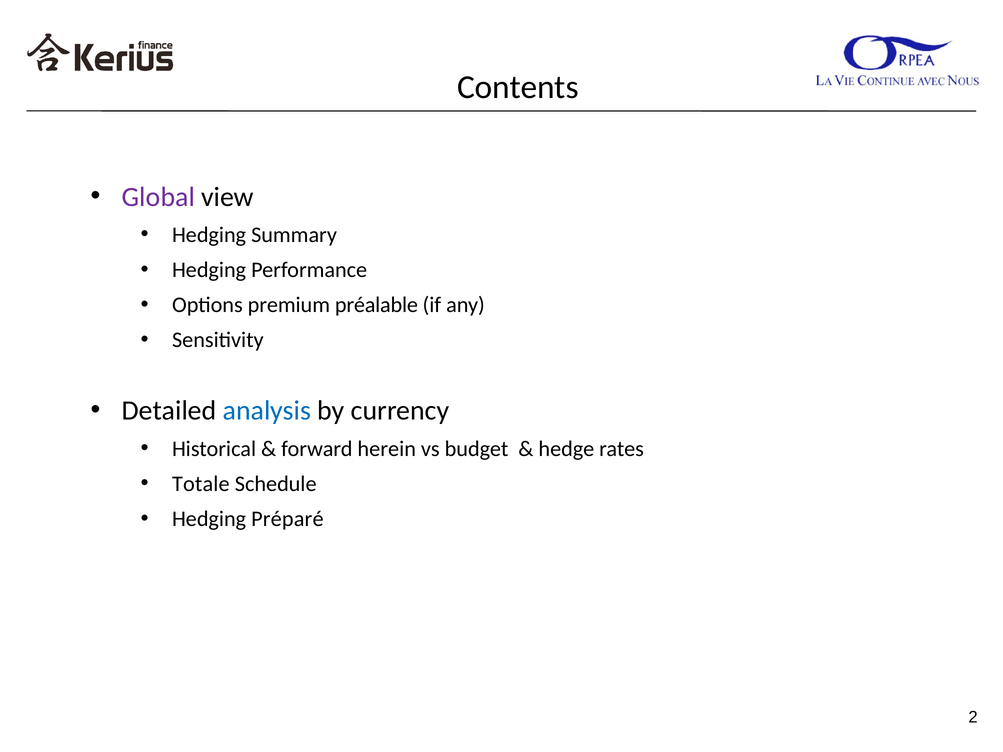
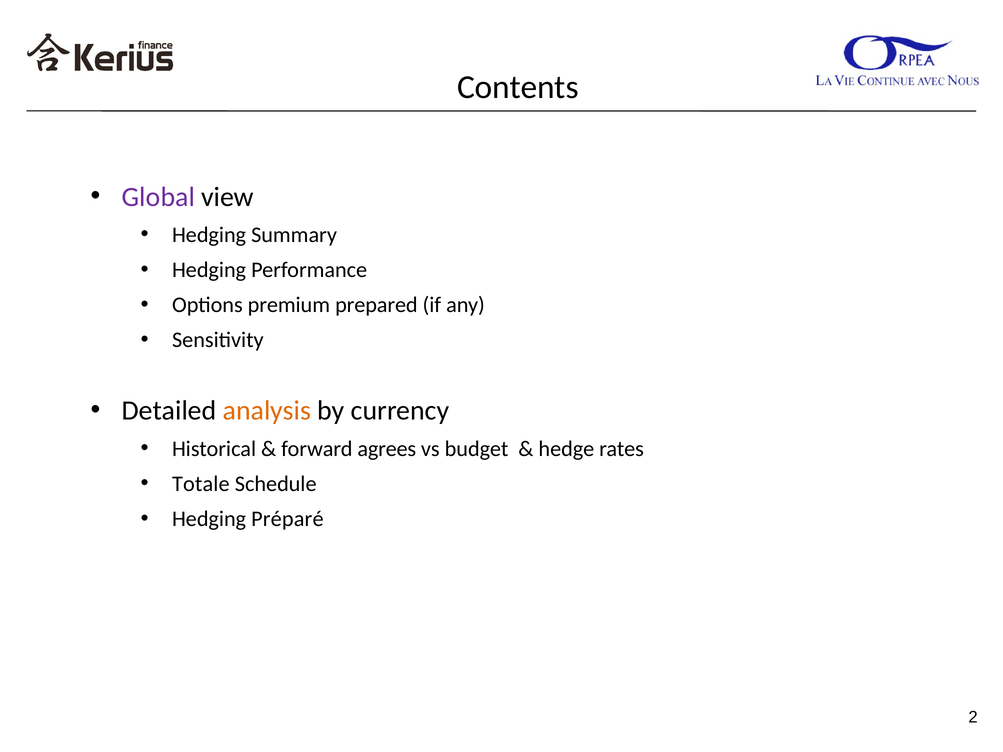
préalable: préalable -> prepared
analysis colour: blue -> orange
herein: herein -> agrees
